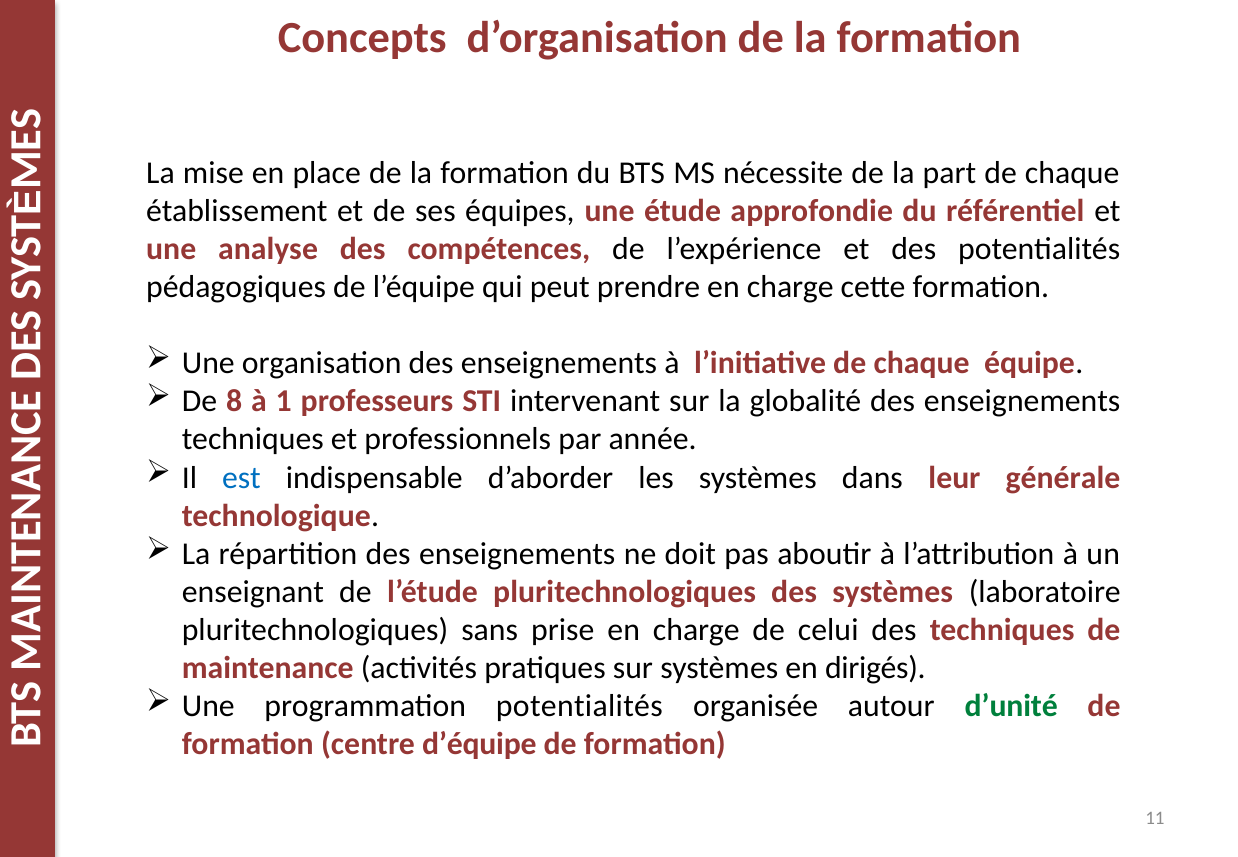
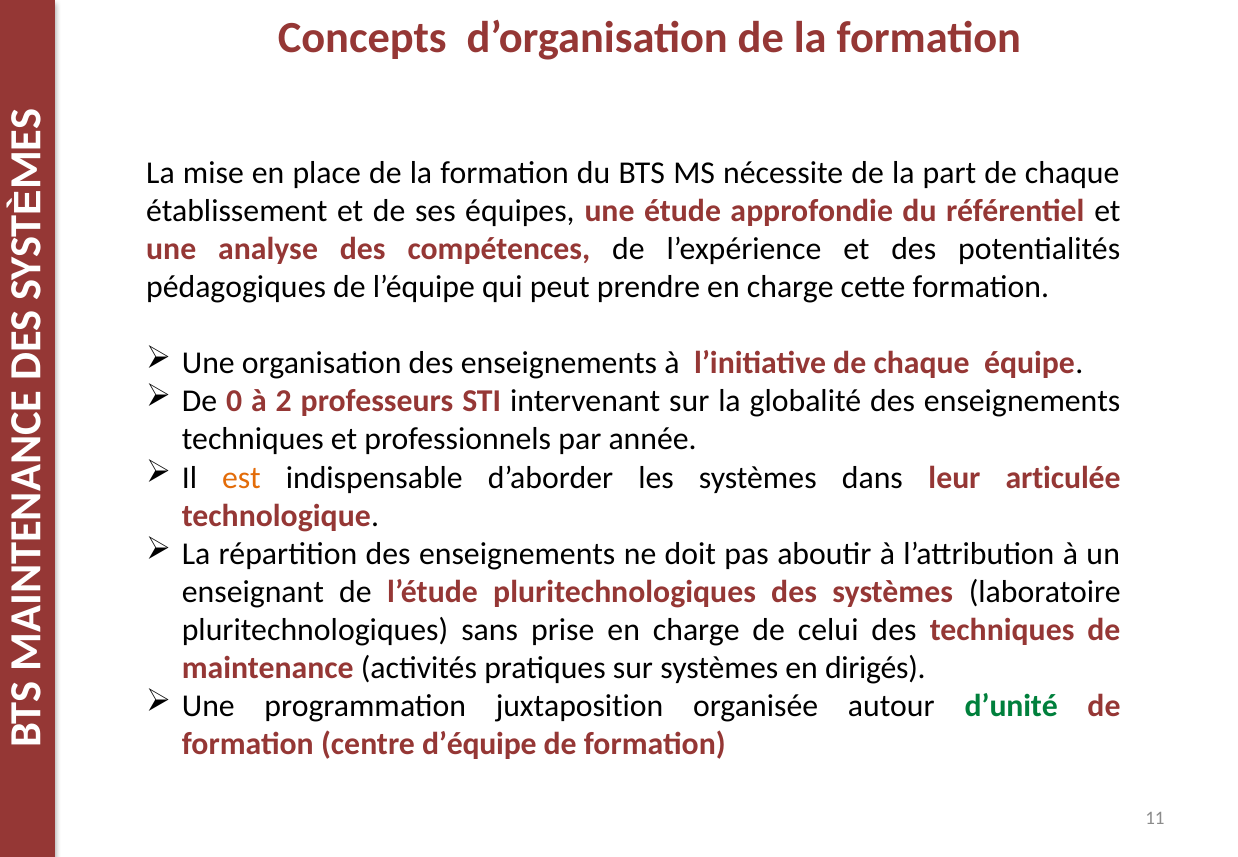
8: 8 -> 0
1: 1 -> 2
est colour: blue -> orange
générale: générale -> articulée
programmation potentialités: potentialités -> juxtaposition
